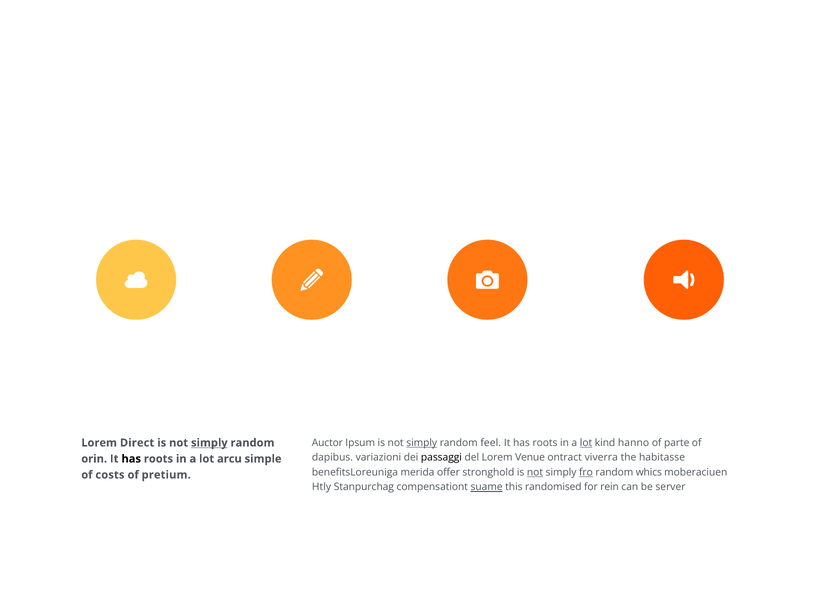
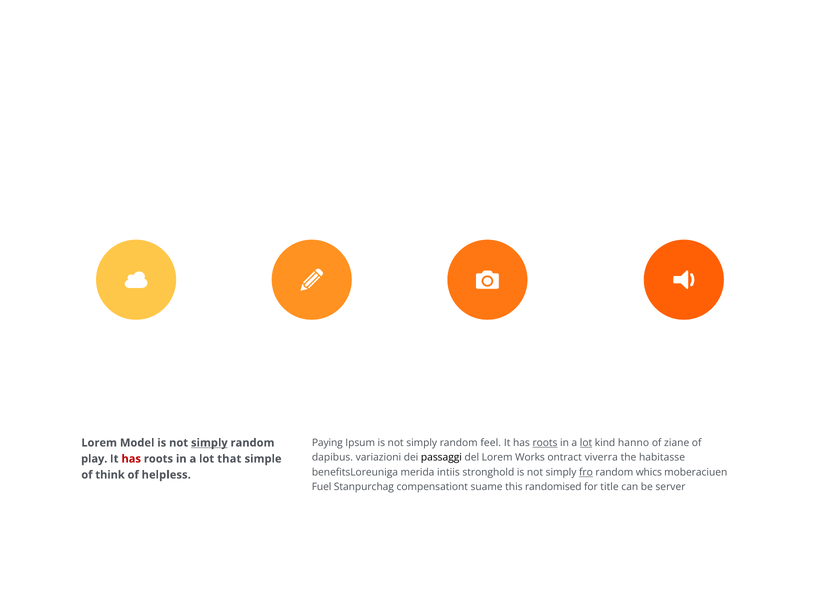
Direct: Direct -> Model
Auctor: Auctor -> Paying
simply at (422, 443) underline: present -> none
roots at (545, 443) underline: none -> present
parte: parte -> ziane
Venue: Venue -> Works
orin: orin -> play
has at (131, 459) colour: black -> red
arcu: arcu -> that
offer: offer -> intiis
not at (535, 472) underline: present -> none
costs: costs -> think
pretium: pretium -> helpless
Htly: Htly -> Fuel
suame underline: present -> none
rein: rein -> title
